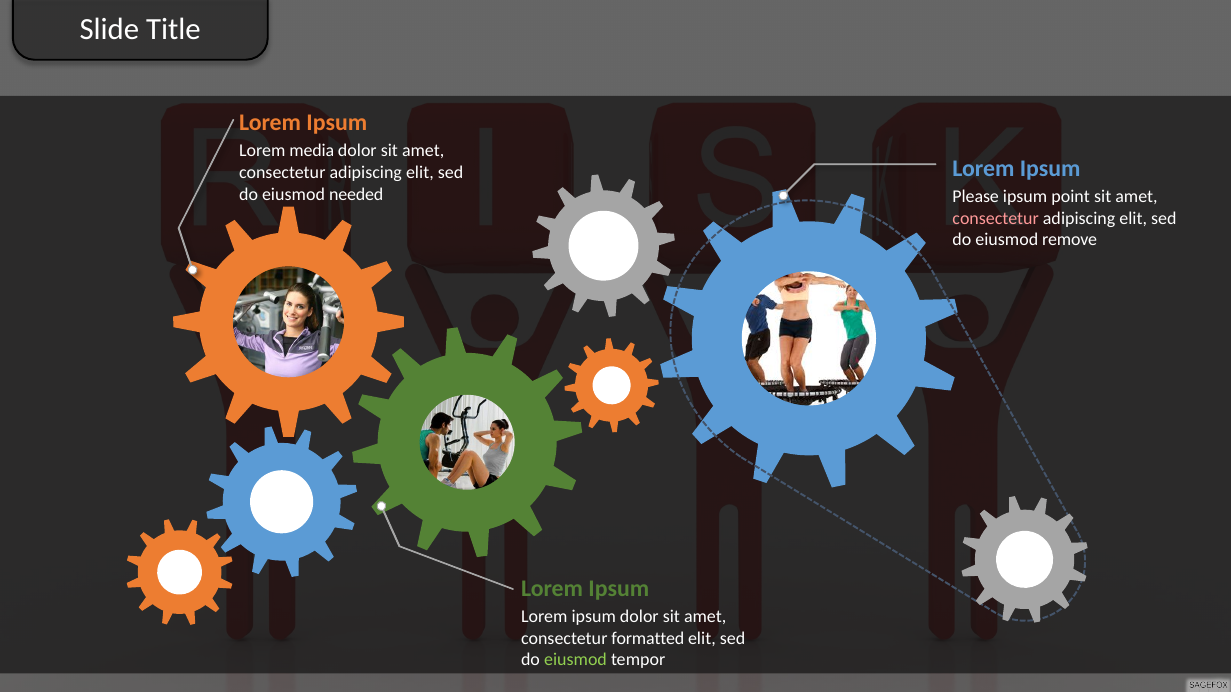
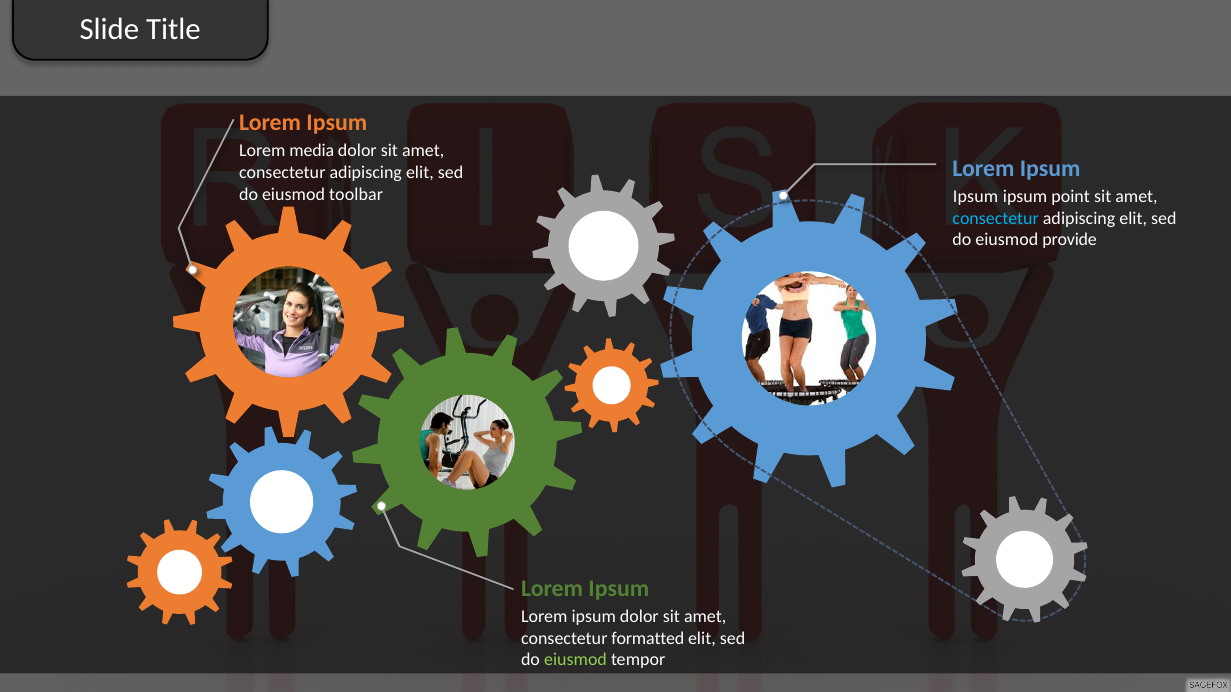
needed: needed -> toolbar
Please at (976, 197): Please -> Ipsum
consectetur at (996, 219) colour: pink -> light blue
remove: remove -> provide
